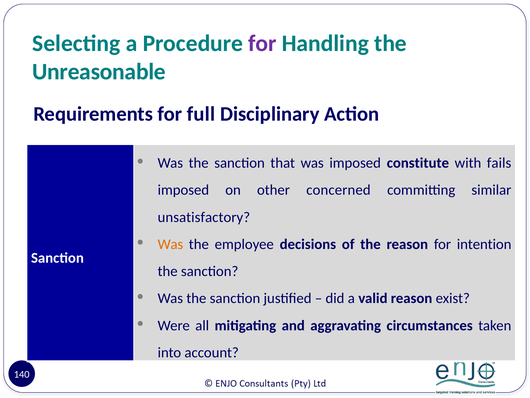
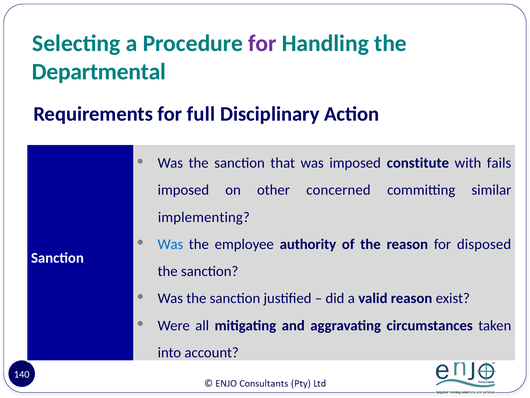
Unreasonable: Unreasonable -> Departmental
unsatisfactory: unsatisfactory -> implementing
Was at (170, 244) colour: orange -> blue
decisions: decisions -> authority
intention: intention -> disposed
